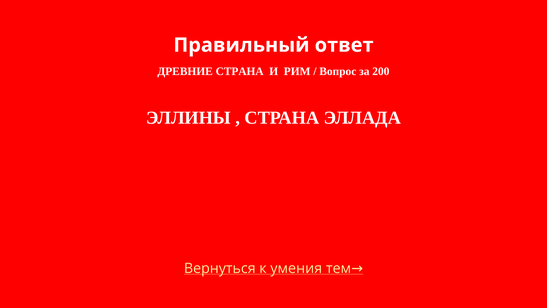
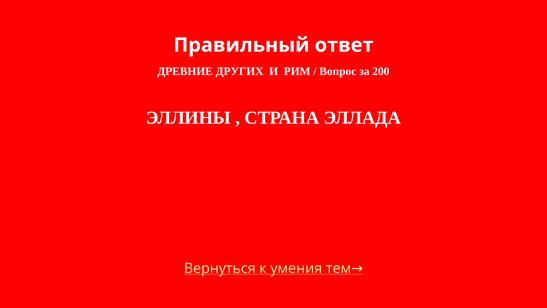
ДРЕВНИЕ СТРАНА: СТРАНА -> ДРУГИХ
